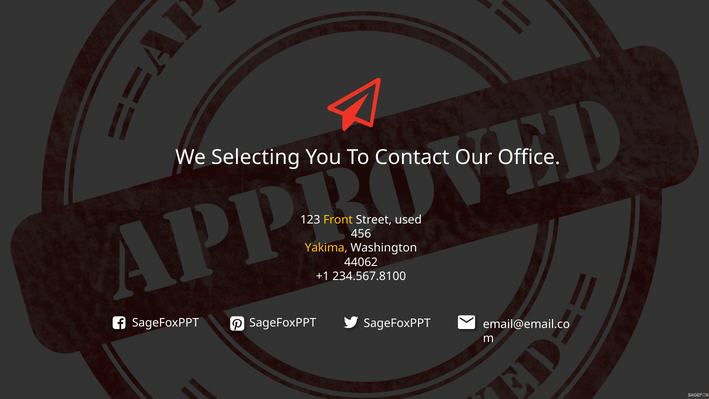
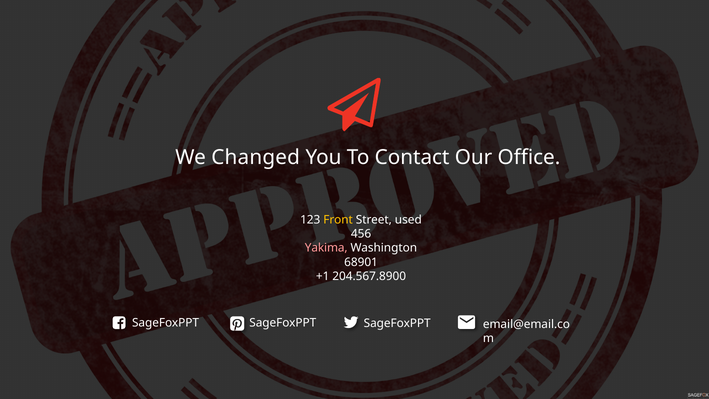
Selecting: Selecting -> Changed
Yakima colour: yellow -> pink
44062: 44062 -> 68901
234.567.8100: 234.567.8100 -> 204.567.8900
